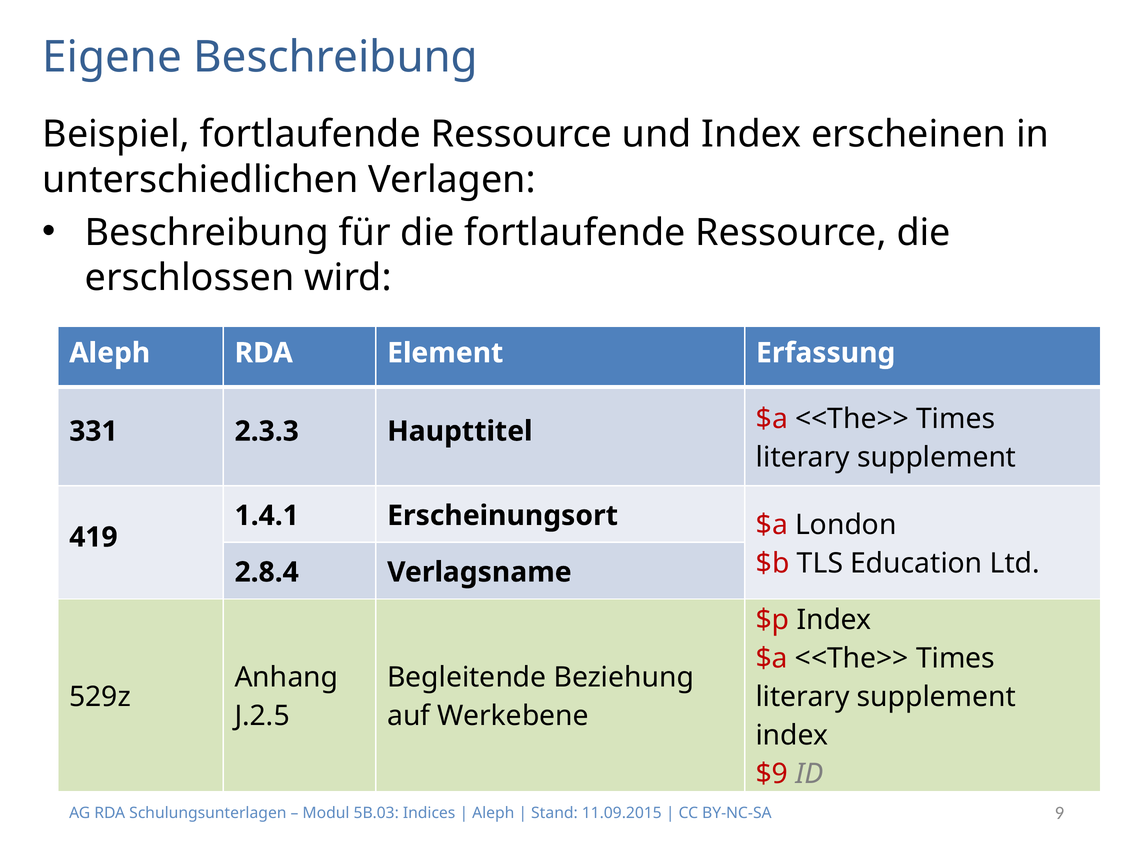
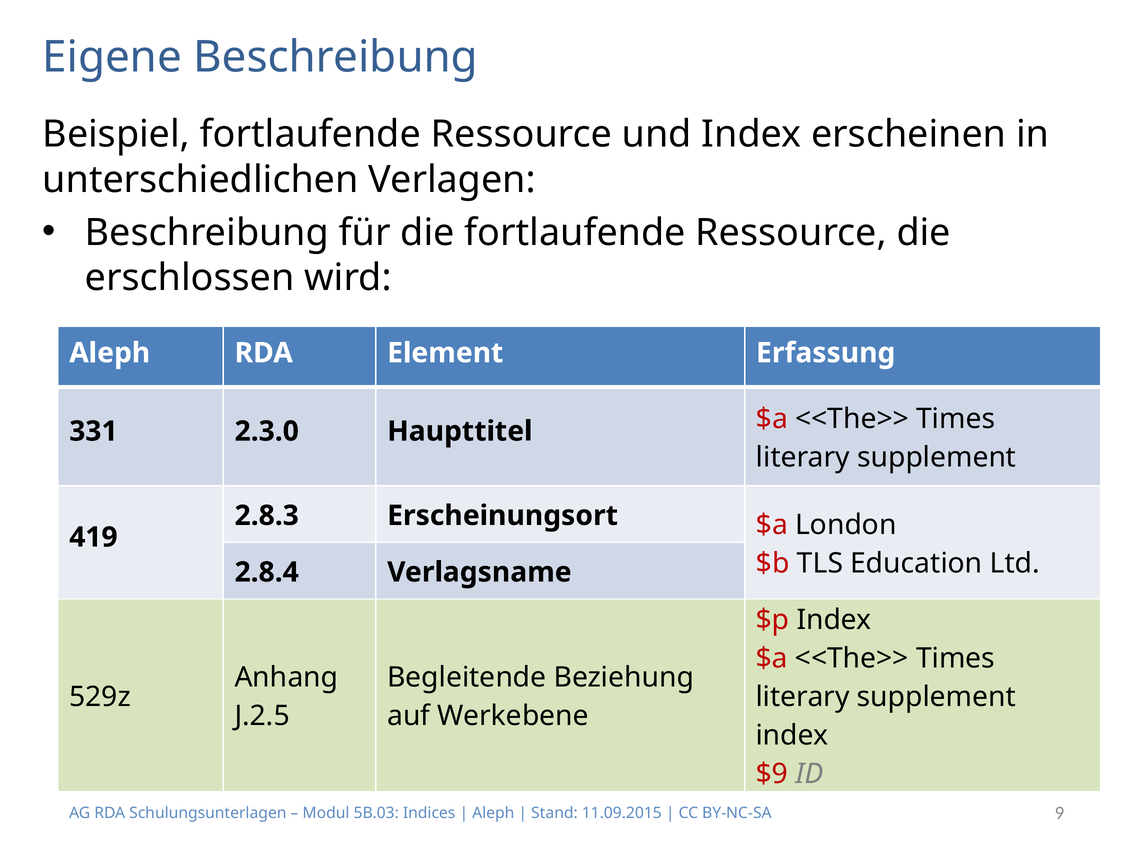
2.3.3: 2.3.3 -> 2.3.0
1.4.1: 1.4.1 -> 2.8.3
